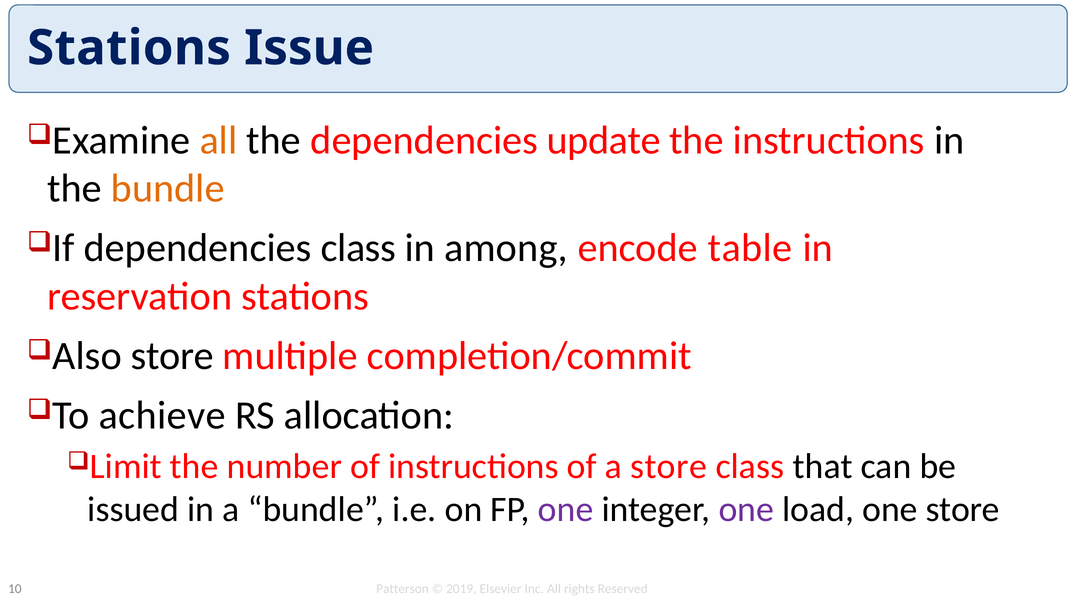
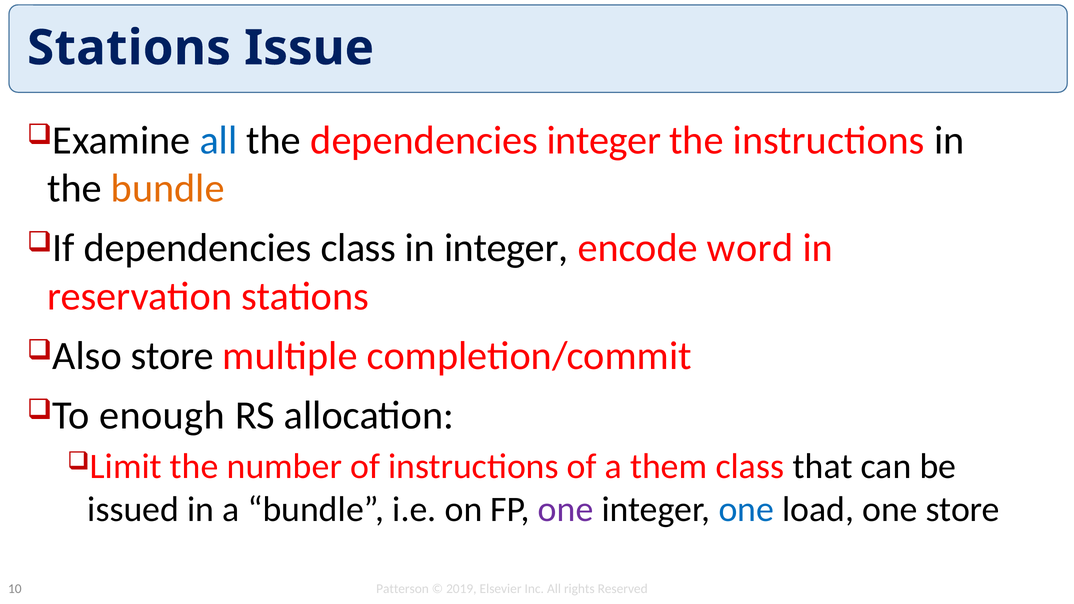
all at (218, 140) colour: orange -> blue
dependencies update: update -> integer
in among: among -> integer
table: table -> word
achieve: achieve -> enough
a store: store -> them
one at (746, 509) colour: purple -> blue
